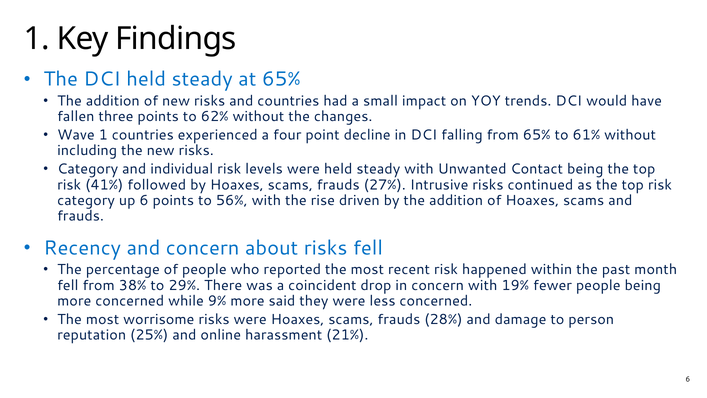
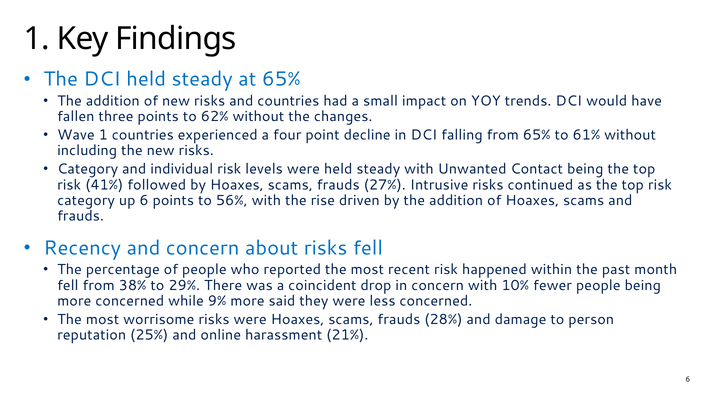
19%: 19% -> 10%
